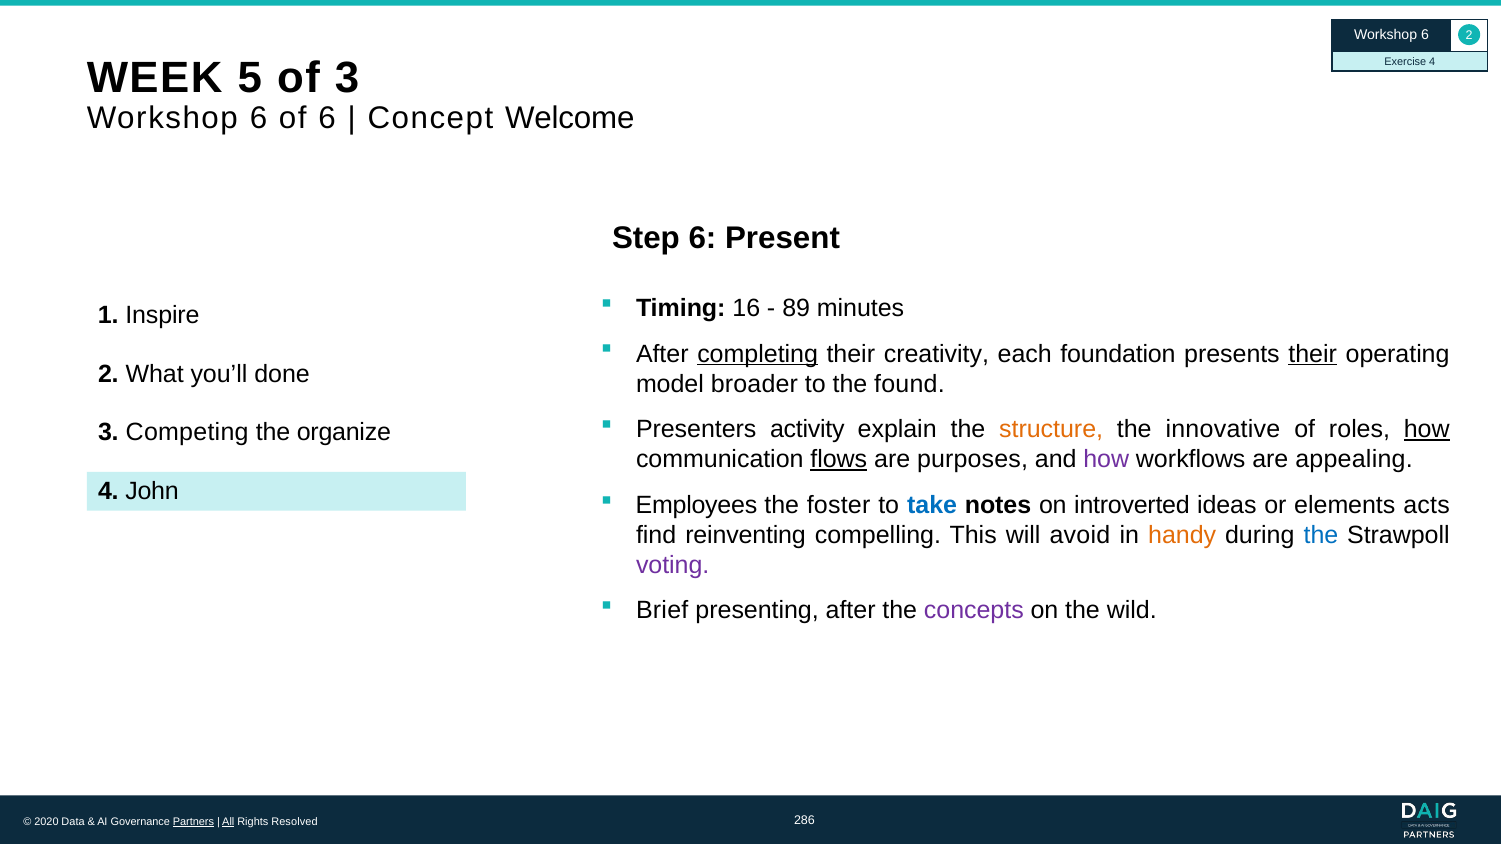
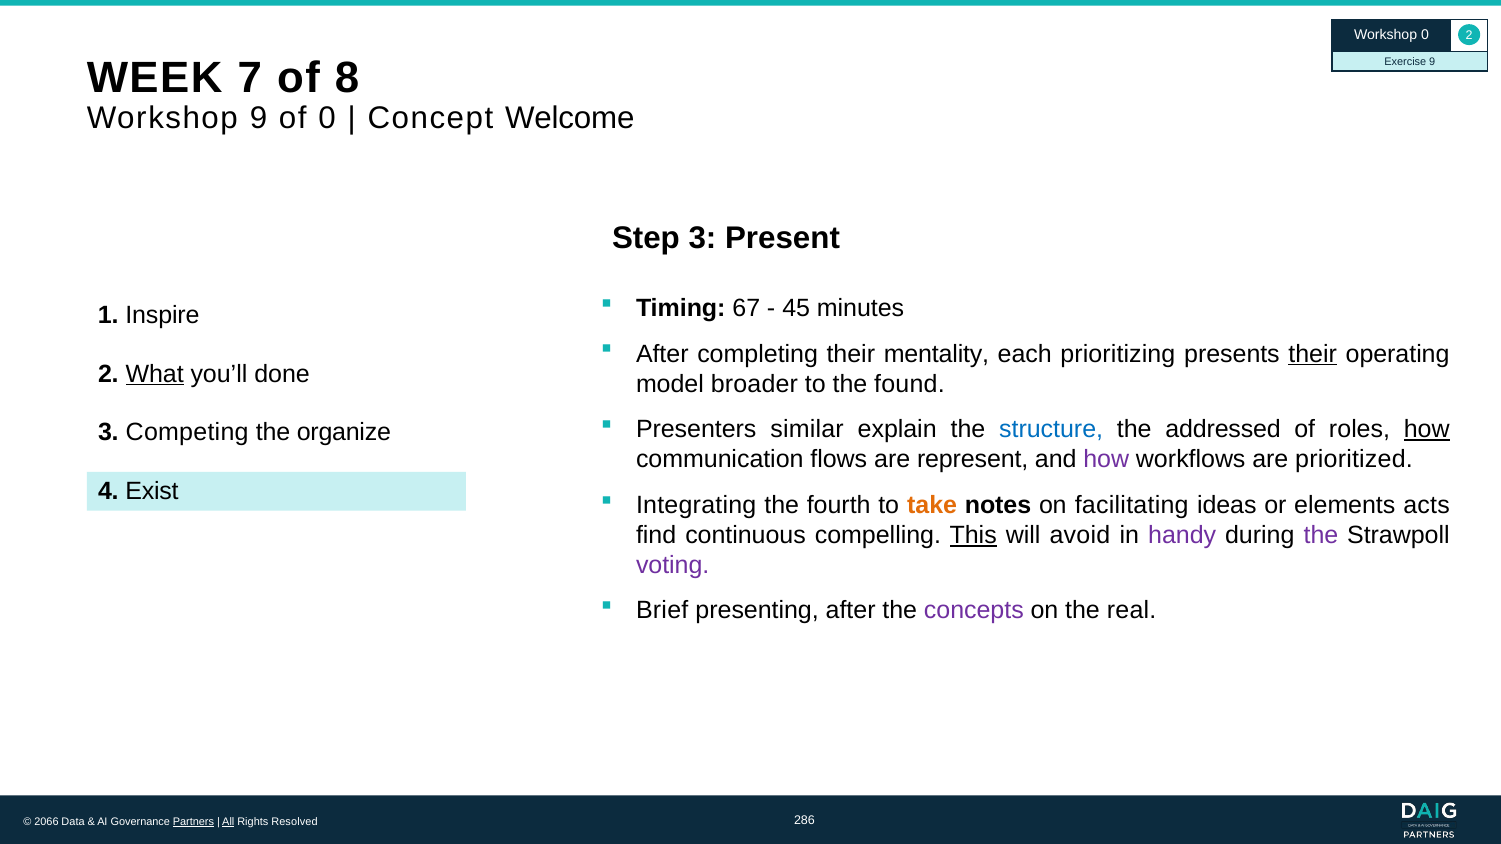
6 at (1425, 34): 6 -> 0
Exercise 4: 4 -> 9
5: 5 -> 7
of 3: 3 -> 8
6 at (258, 118): 6 -> 9
of 6: 6 -> 0
Step 6: 6 -> 3
16: 16 -> 67
89: 89 -> 45
completing underline: present -> none
creativity: creativity -> mentality
foundation: foundation -> prioritizing
What underline: none -> present
activity: activity -> similar
structure colour: orange -> blue
innovative: innovative -> addressed
flows underline: present -> none
purposes: purposes -> represent
appealing: appealing -> prioritized
John: John -> Exist
Employees: Employees -> Integrating
foster: foster -> fourth
take colour: blue -> orange
introverted: introverted -> facilitating
reinventing: reinventing -> continuous
This underline: none -> present
handy colour: orange -> purple
the at (1321, 535) colour: blue -> purple
wild: wild -> real
2020: 2020 -> 2066
